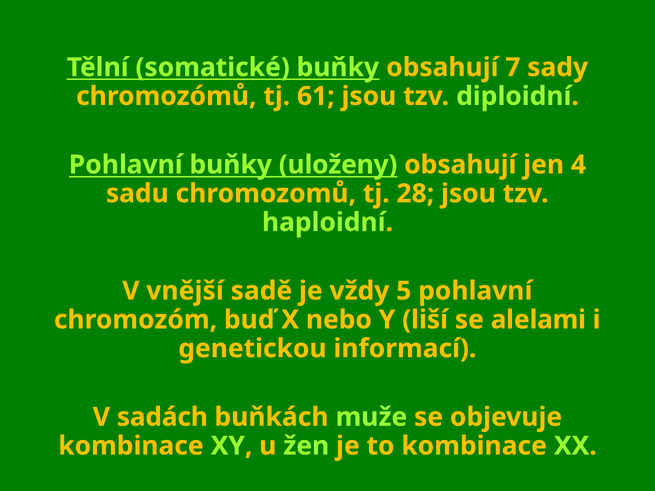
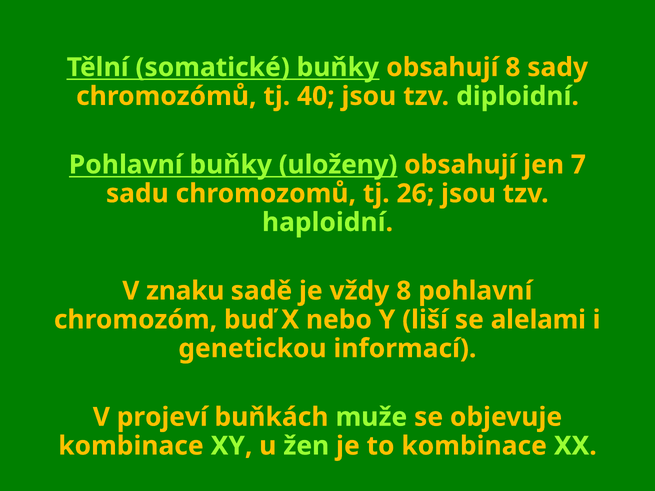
obsahují 7: 7 -> 8
61: 61 -> 40
4: 4 -> 7
28: 28 -> 26
vnější: vnější -> znaku
vždy 5: 5 -> 8
sadách: sadách -> projeví
